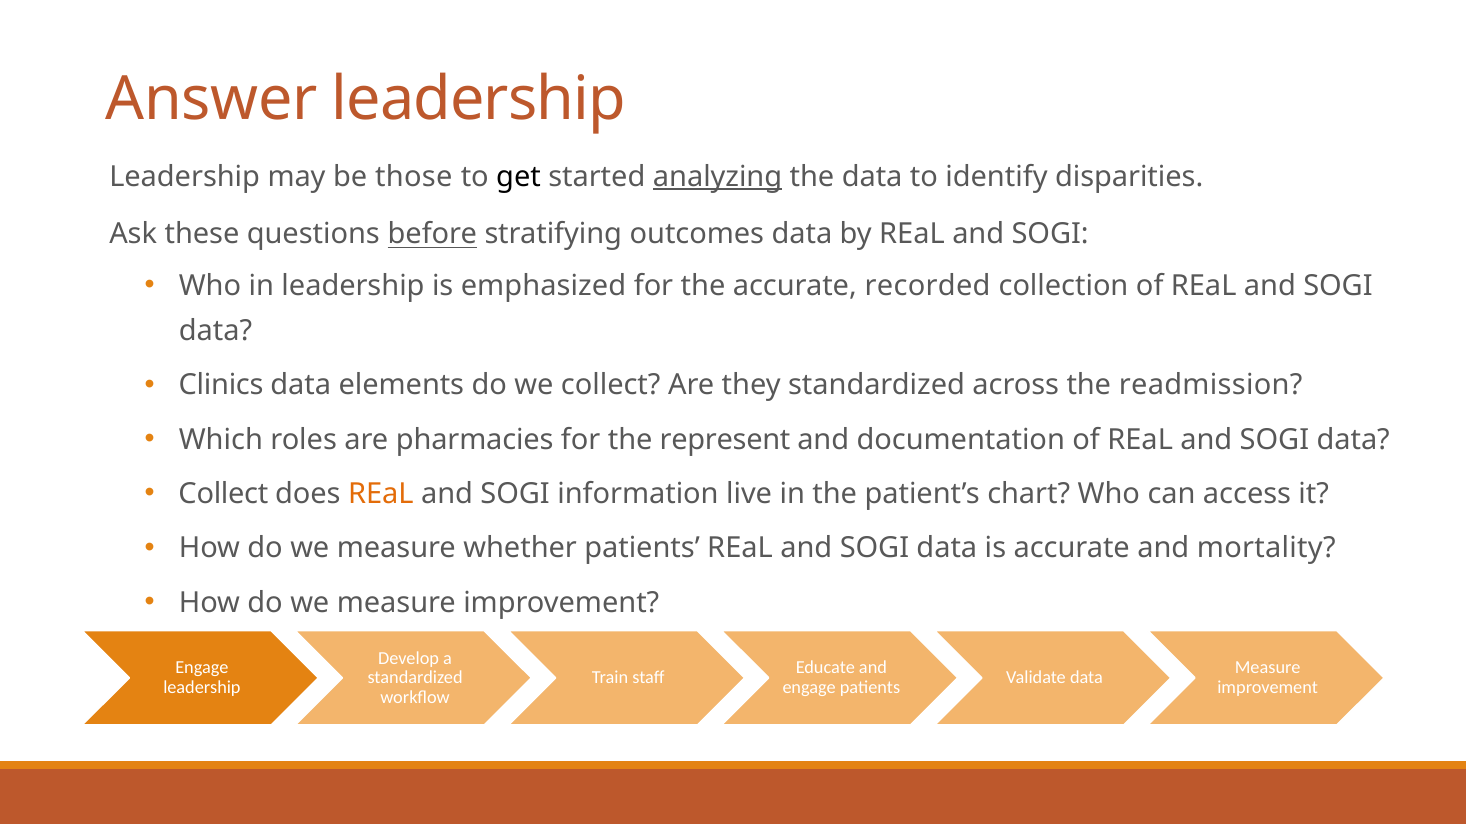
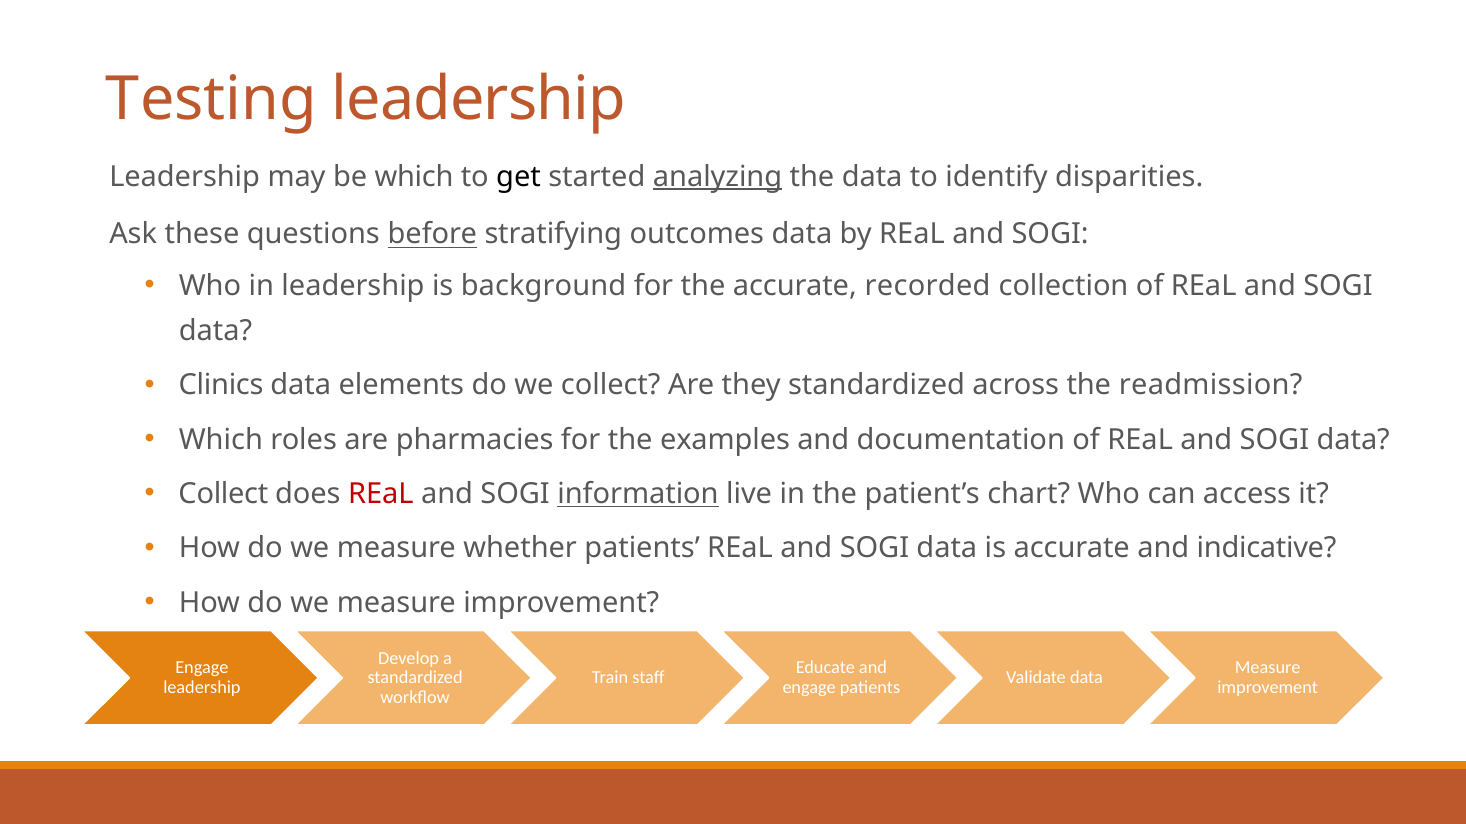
Answer: Answer -> Testing
be those: those -> which
emphasized: emphasized -> background
represent: represent -> examples
REaL at (381, 494) colour: orange -> red
information underline: none -> present
mortality: mortality -> indicative
